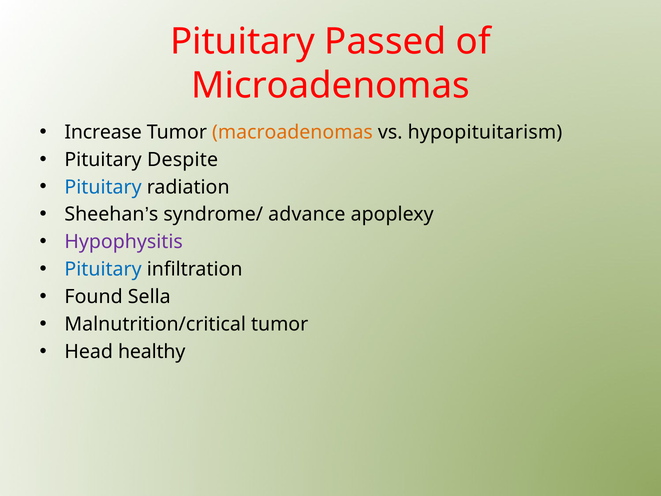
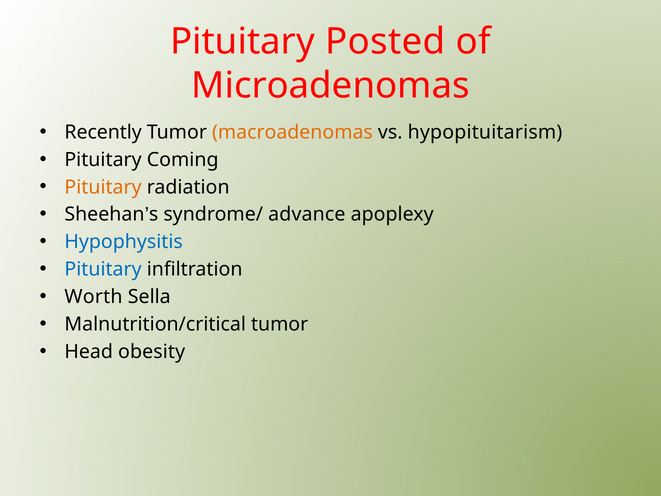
Passed: Passed -> Posted
Increase: Increase -> Recently
Despite: Despite -> Coming
Pituitary at (103, 187) colour: blue -> orange
Hypophysitis colour: purple -> blue
Found: Found -> Worth
healthy: healthy -> obesity
